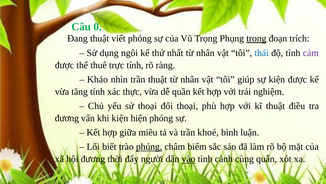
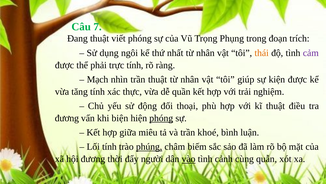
0: 0 -> 7
trong underline: present -> none
thái colour: blue -> orange
thuê: thuê -> phải
Khảo: Khảo -> Mạch
sử thoại: thoại -> động
khi kiện: kiện -> biện
phóng at (161, 118) underline: none -> present
Lối biết: biết -> tính
